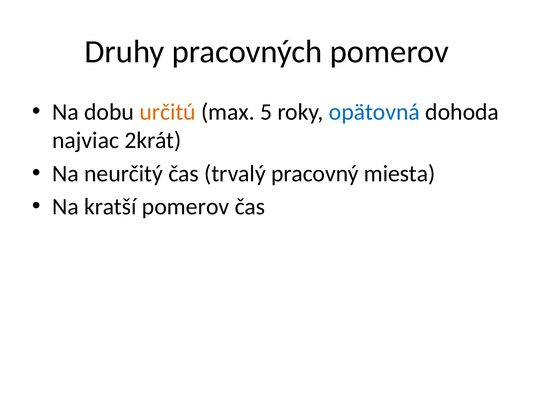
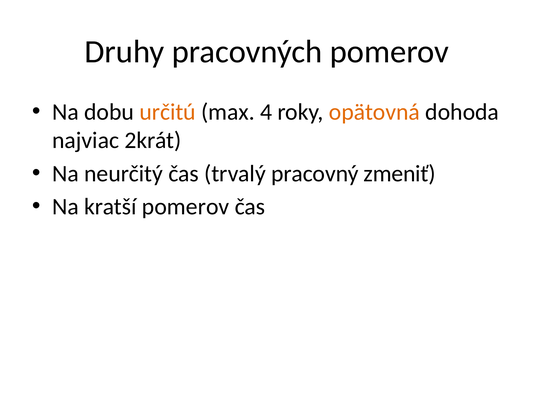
5: 5 -> 4
opätovná colour: blue -> orange
miesta: miesta -> zmeniť
